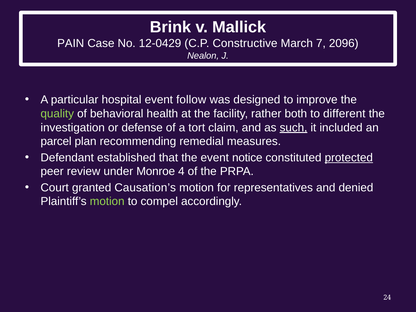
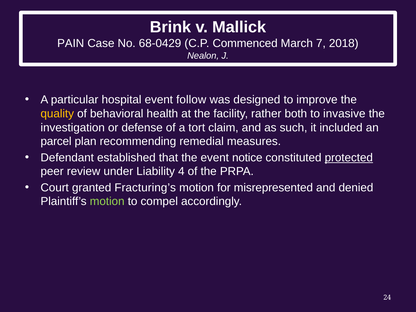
12-0429: 12-0429 -> 68-0429
Constructive: Constructive -> Commenced
2096: 2096 -> 2018
quality colour: light green -> yellow
different: different -> invasive
such underline: present -> none
Monroe: Monroe -> Liability
Causation’s: Causation’s -> Fracturing’s
representatives: representatives -> misrepresented
